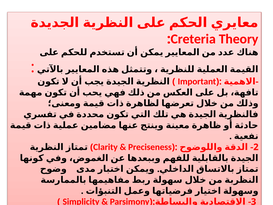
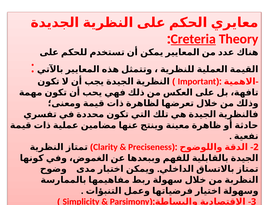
Creteria underline: none -> present
